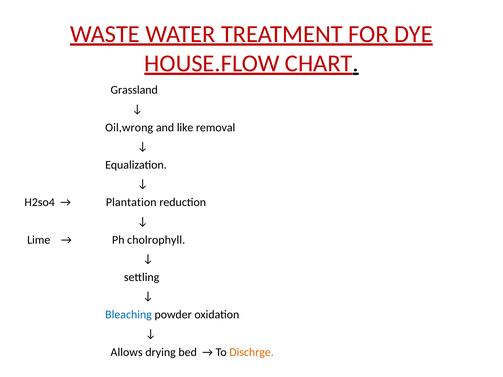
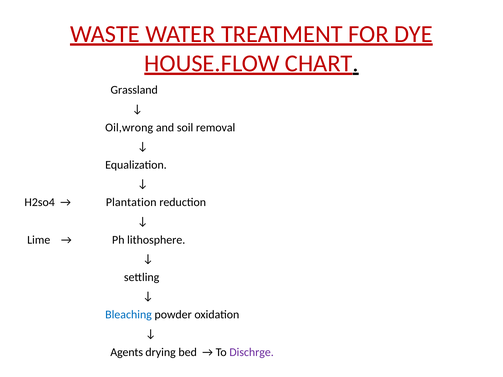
like: like -> soil
cholrophyll: cholrophyll -> lithosphere
Allows: Allows -> Agents
Dischrge colour: orange -> purple
